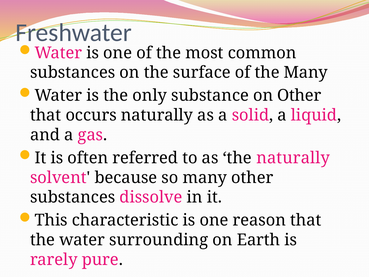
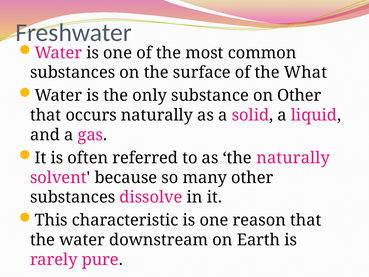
the Many: Many -> What
surrounding: surrounding -> downstream
